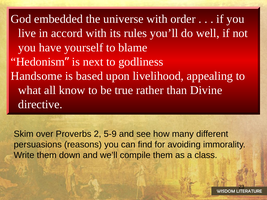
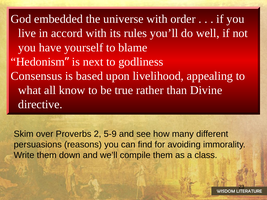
Handsome: Handsome -> Consensus
